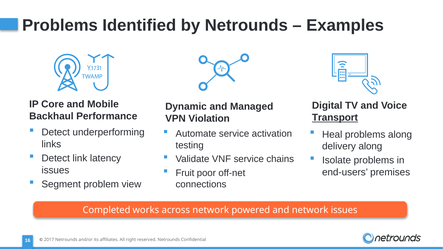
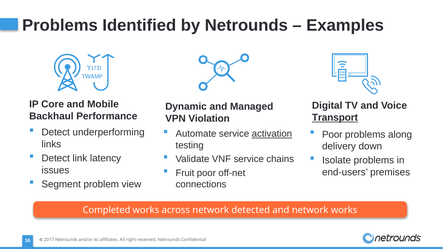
activation underline: none -> present
Heal at (332, 135): Heal -> Poor
delivery along: along -> down
powered: powered -> detected
network issues: issues -> works
